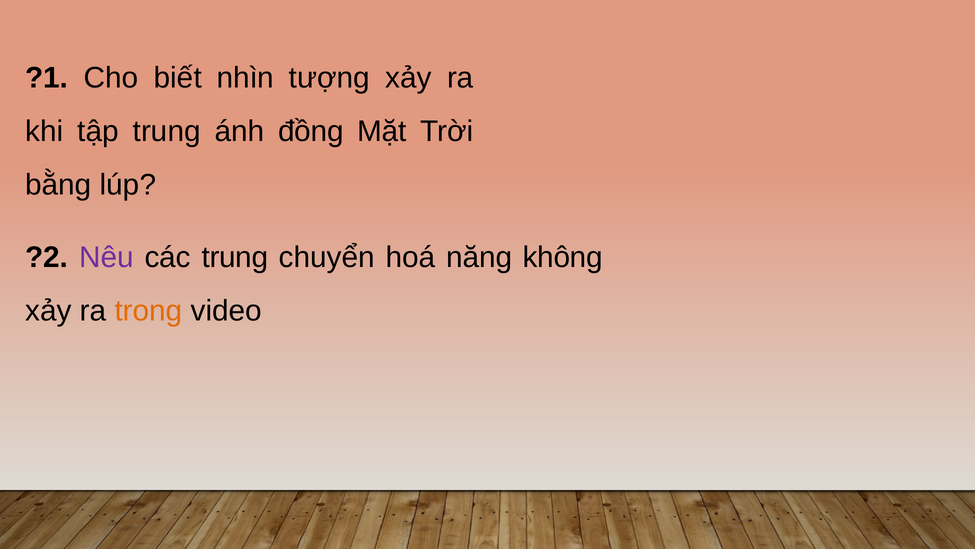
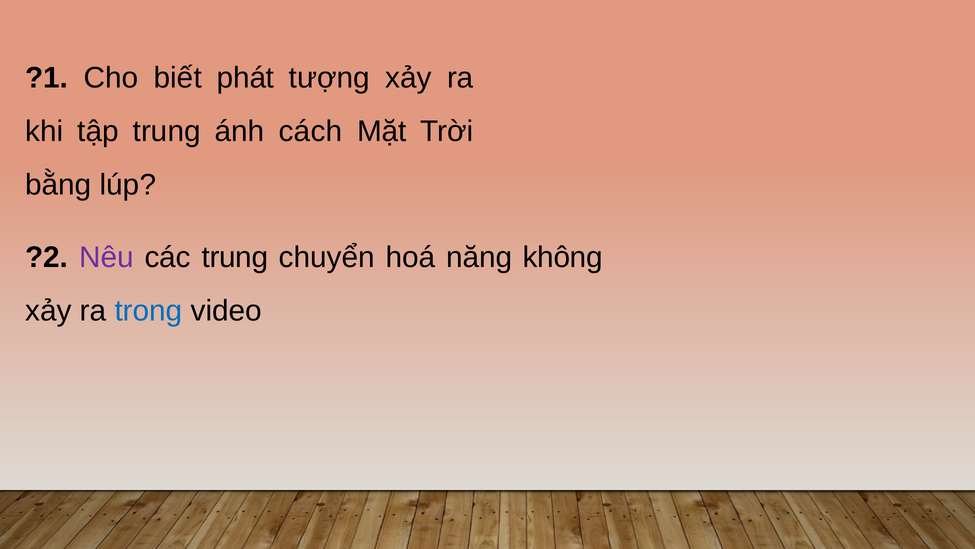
nhìn: nhìn -> phát
đồng: đồng -> cách
trong colour: orange -> blue
